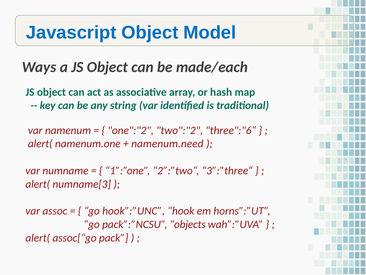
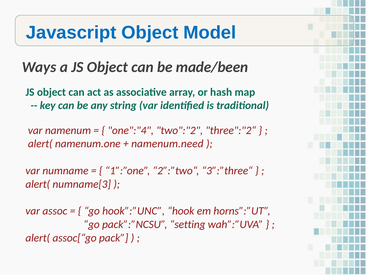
made/each: made/each -> made/been
one":"2: one":"2 -> one":"4
three":"6“: three":"6“ -> three":"2“
objects: objects -> setting
